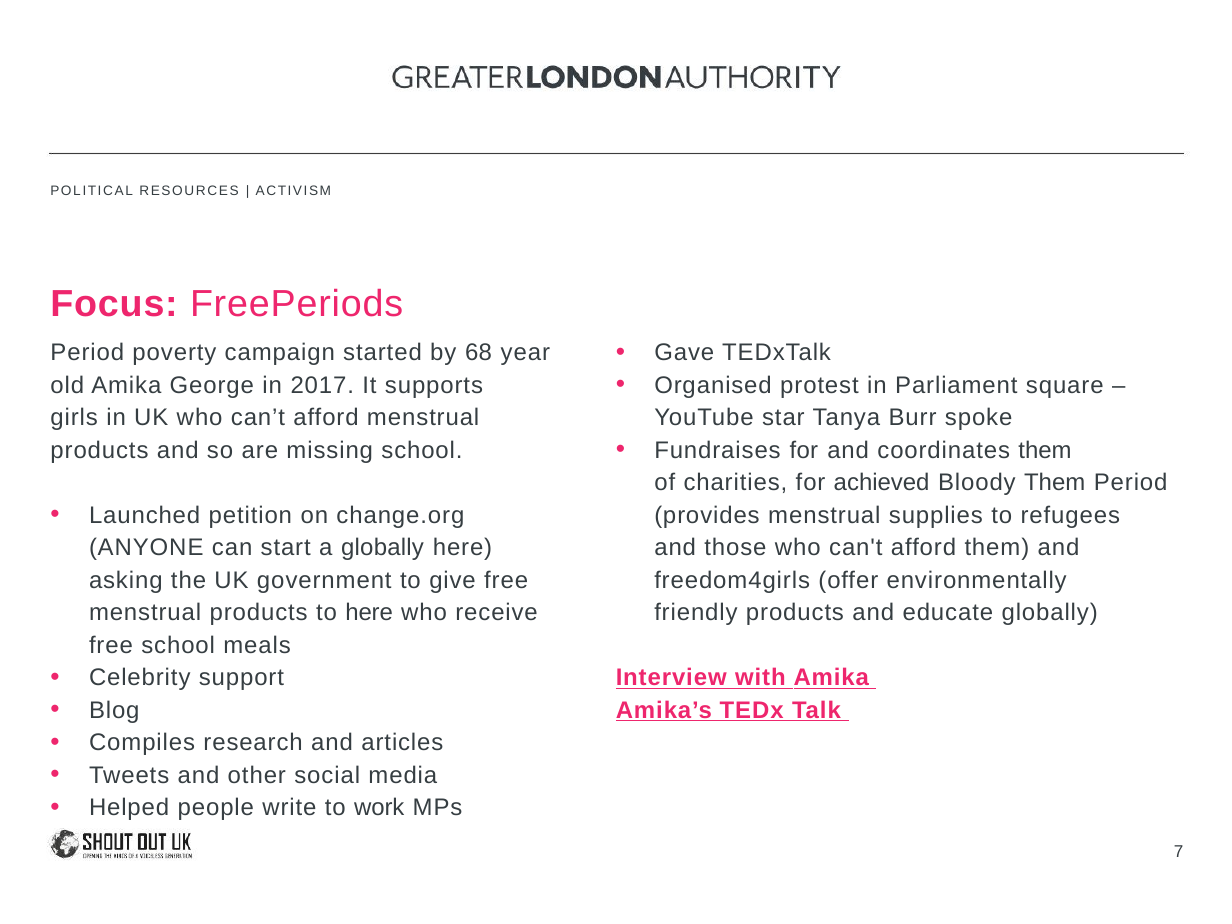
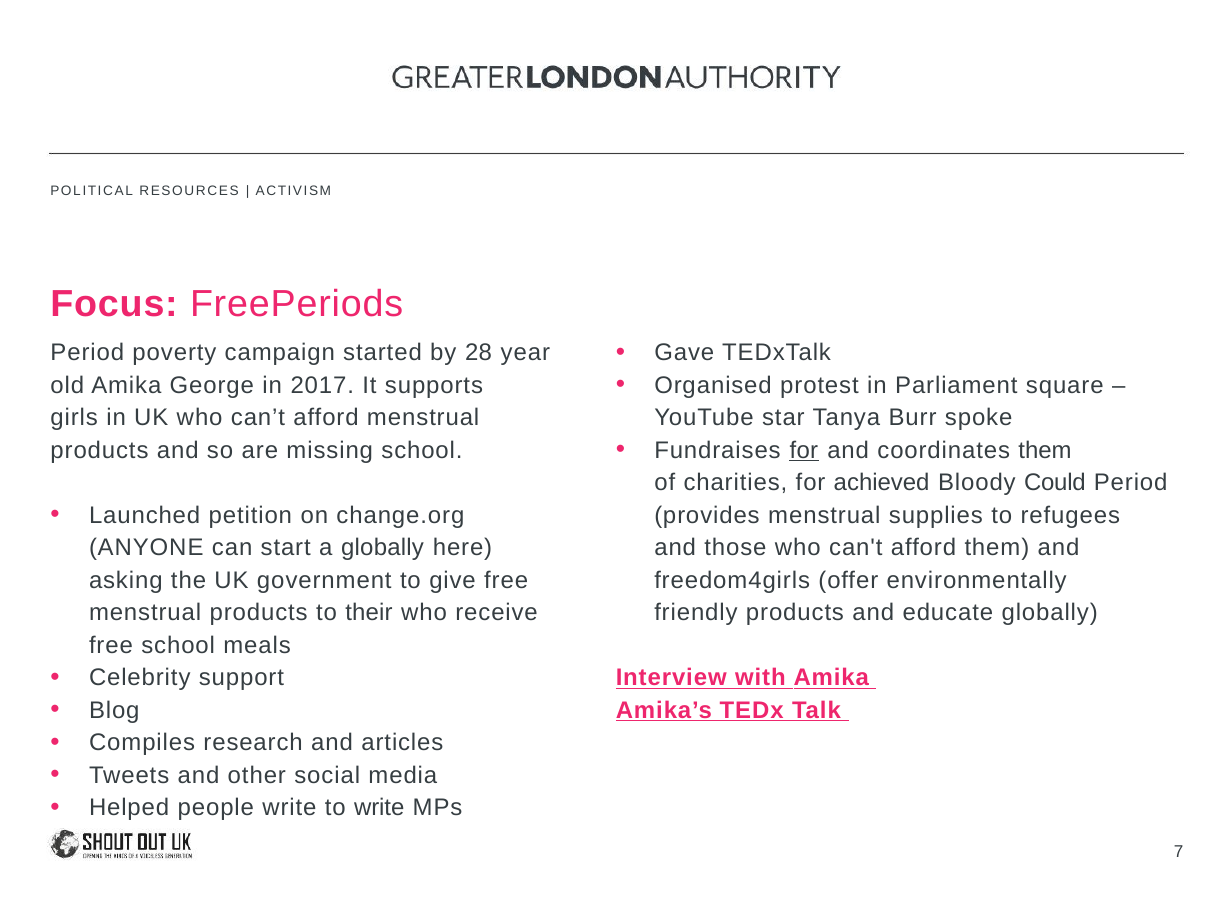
68: 68 -> 28
for at (804, 450) underline: none -> present
Bloody Them: Them -> Could
to here: here -> their
to work: work -> write
